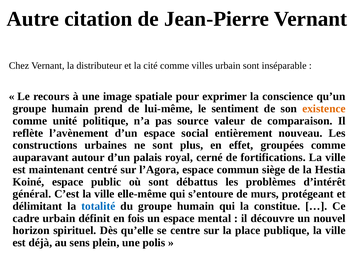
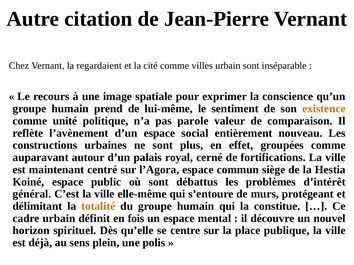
distributeur: distributeur -> regardaient
source: source -> parole
totalité colour: blue -> orange
